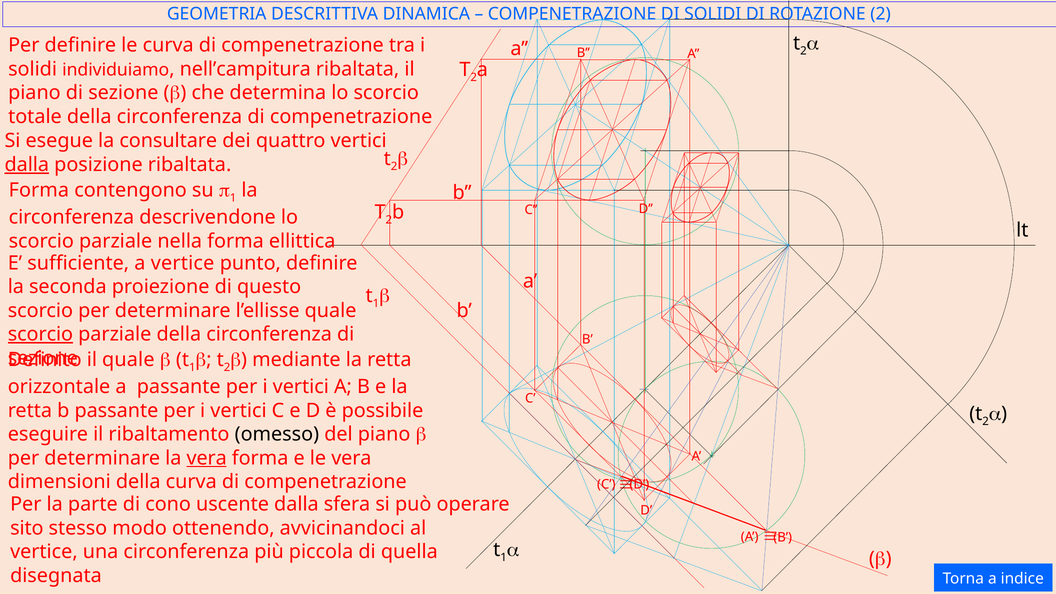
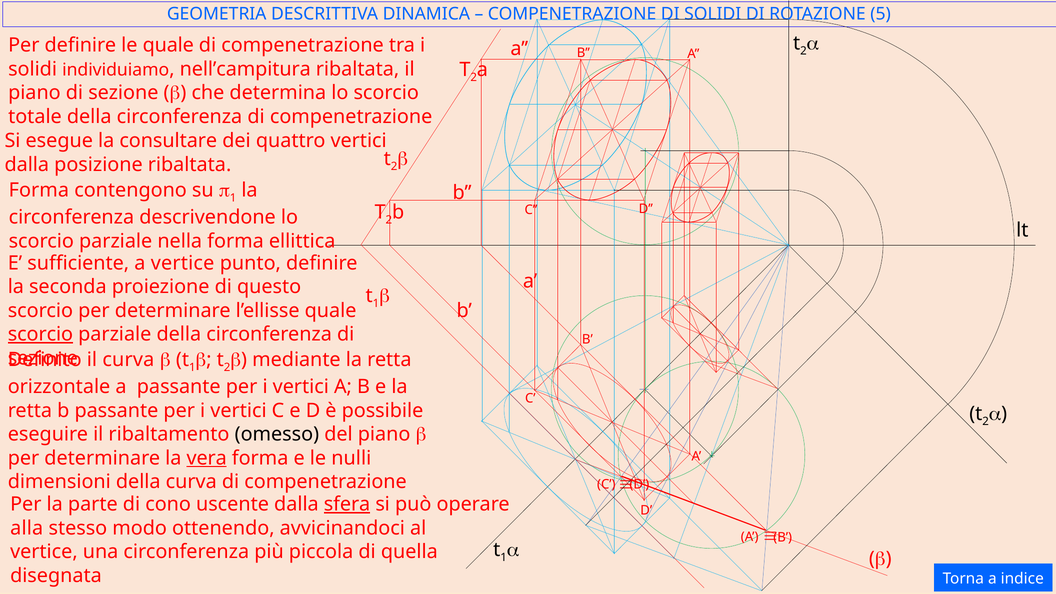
ROTAZIONE 2: 2 -> 5
le curva: curva -> quale
dalla at (27, 165) underline: present -> none
il quale: quale -> curva
le vera: vera -> nulli
sfera underline: none -> present
sito: sito -> alla
